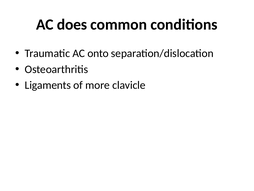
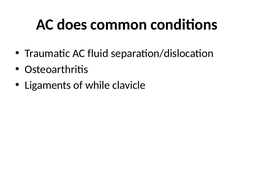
onto: onto -> fluid
more: more -> while
